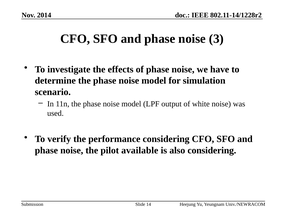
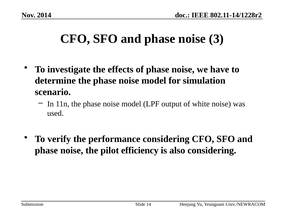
available: available -> efficiency
